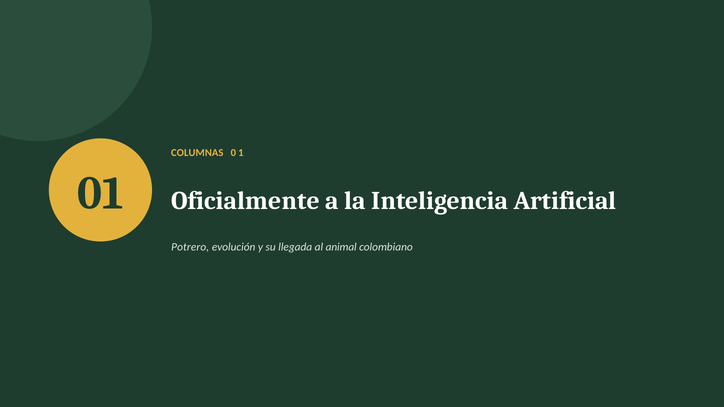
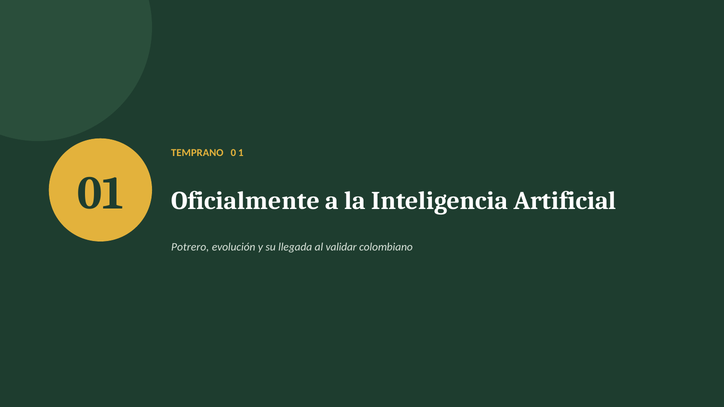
COLUMNAS: COLUMNAS -> TEMPRANO
animal: animal -> validar
